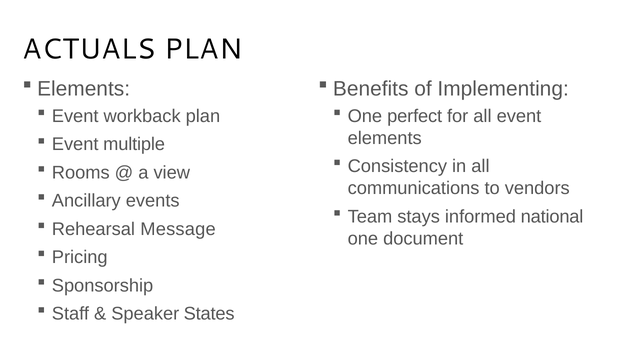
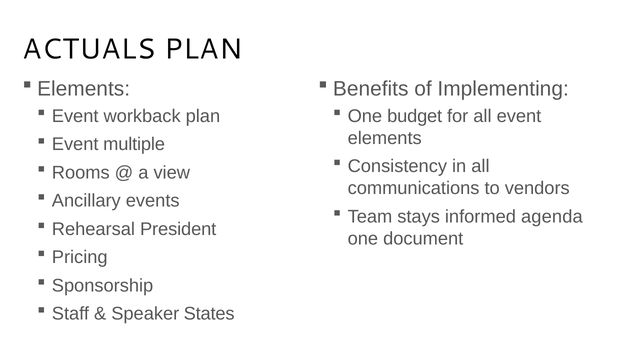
perfect: perfect -> budget
national: national -> agenda
Message: Message -> President
